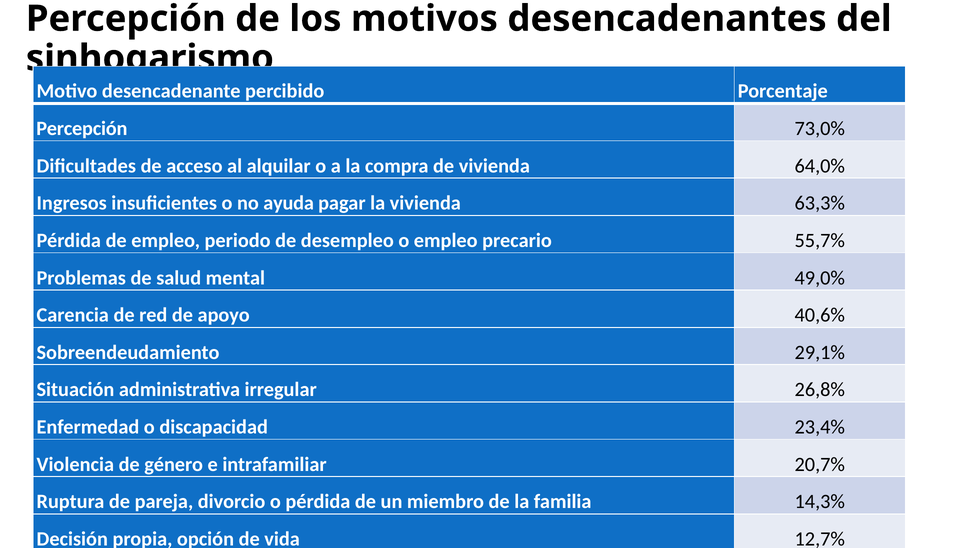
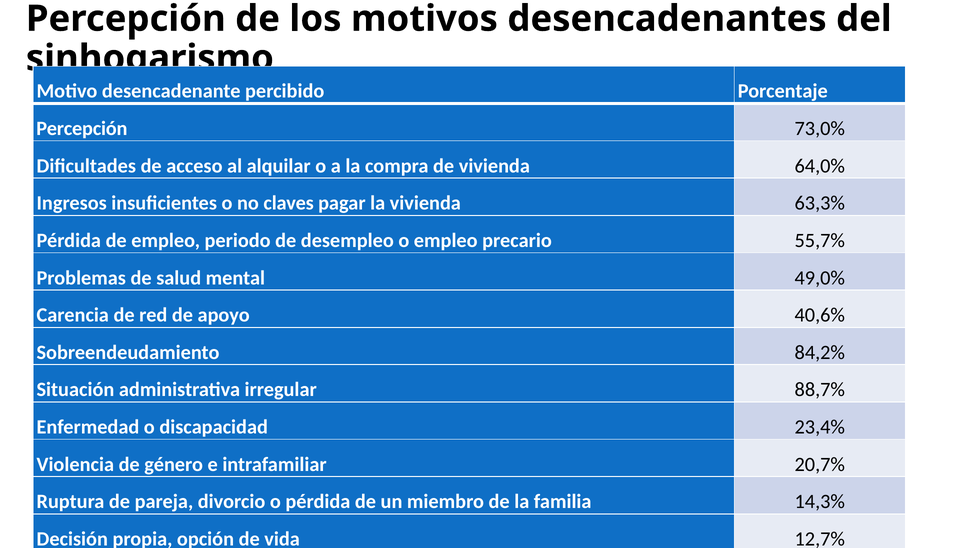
ayuda: ayuda -> claves
29,1%: 29,1% -> 84,2%
26,8%: 26,8% -> 88,7%
